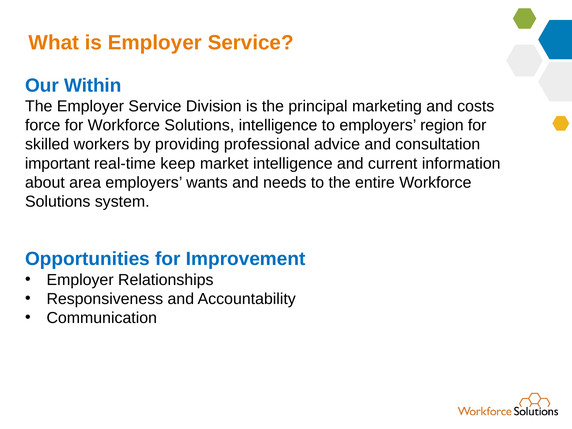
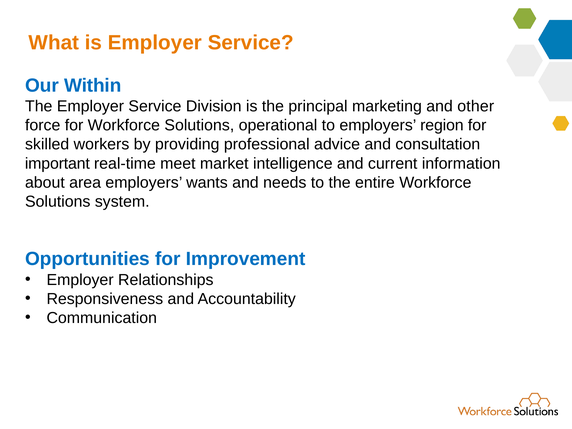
costs: costs -> other
Solutions intelligence: intelligence -> operational
keep: keep -> meet
